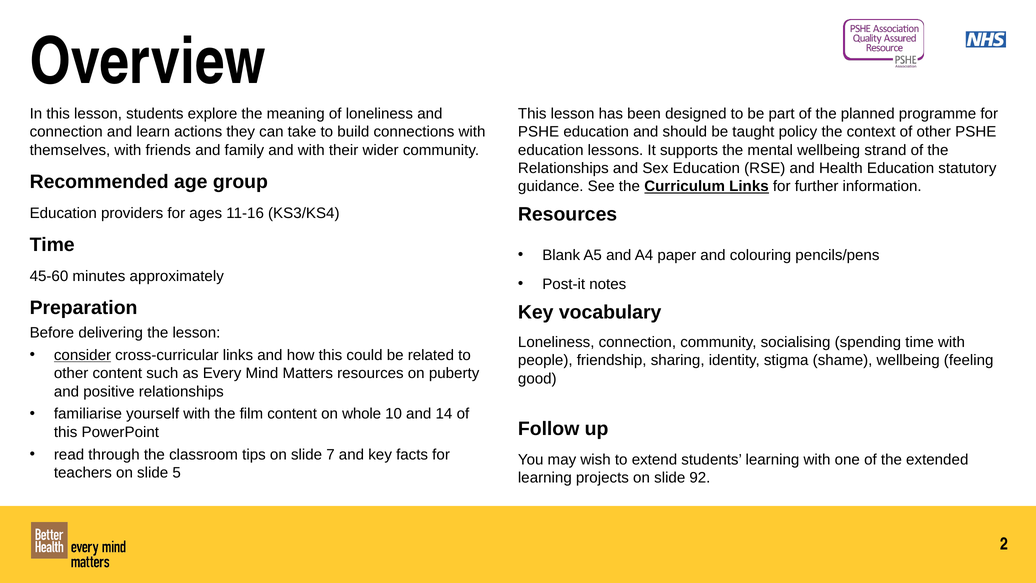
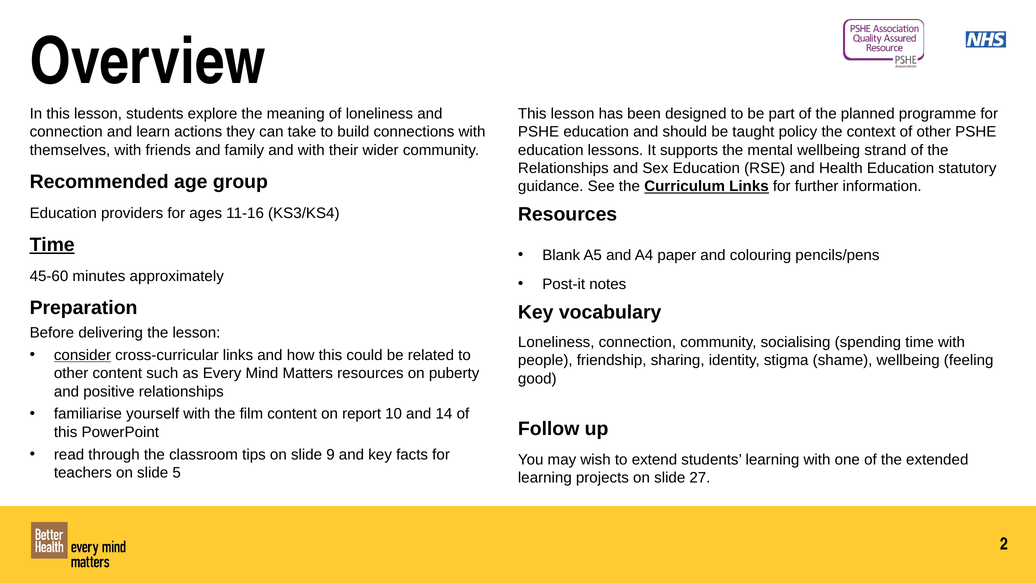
Time at (52, 245) underline: none -> present
whole: whole -> report
7: 7 -> 9
92: 92 -> 27
